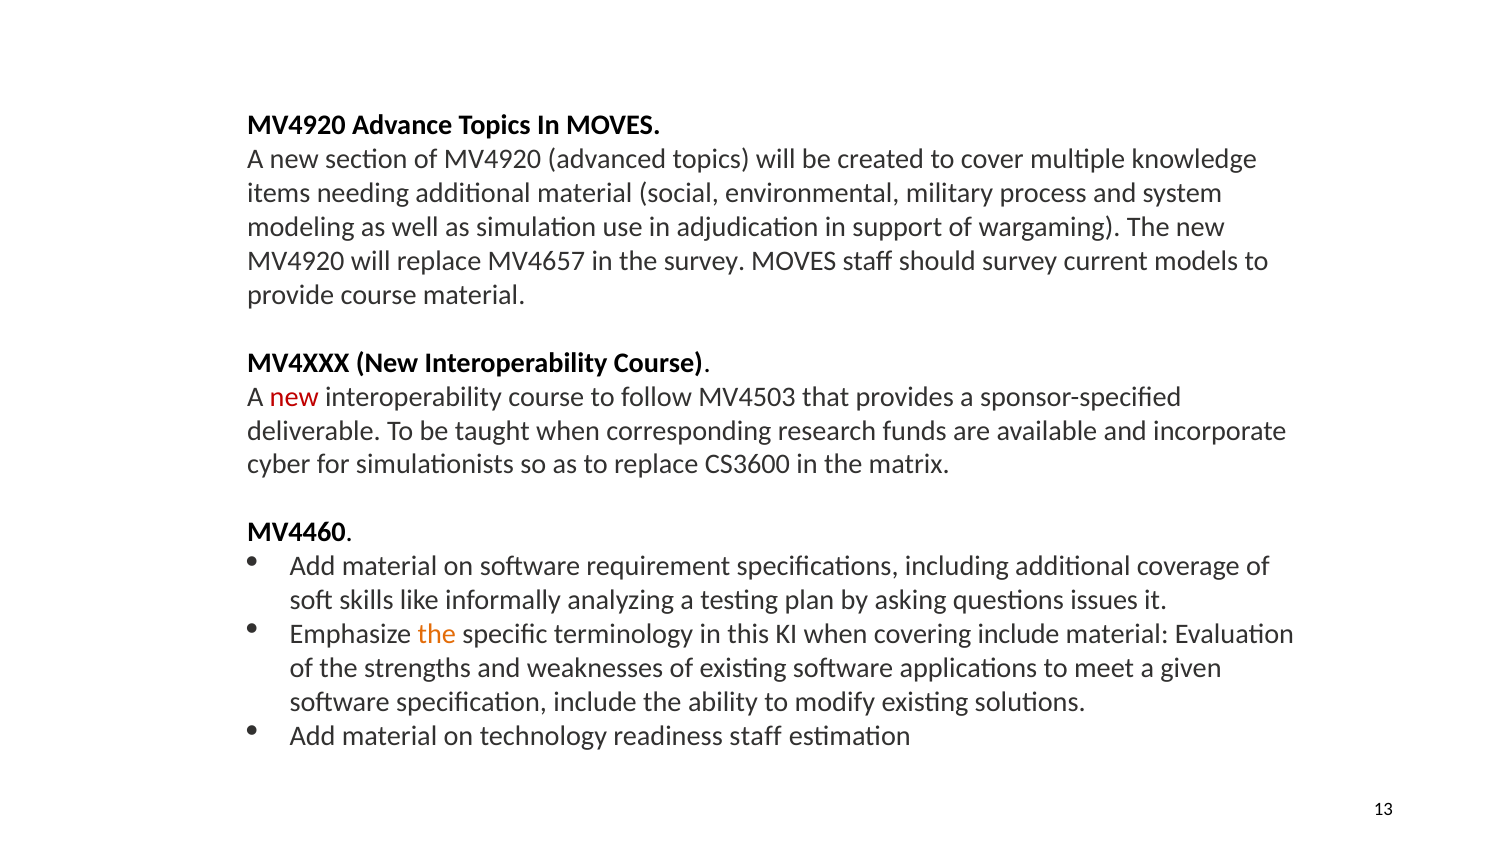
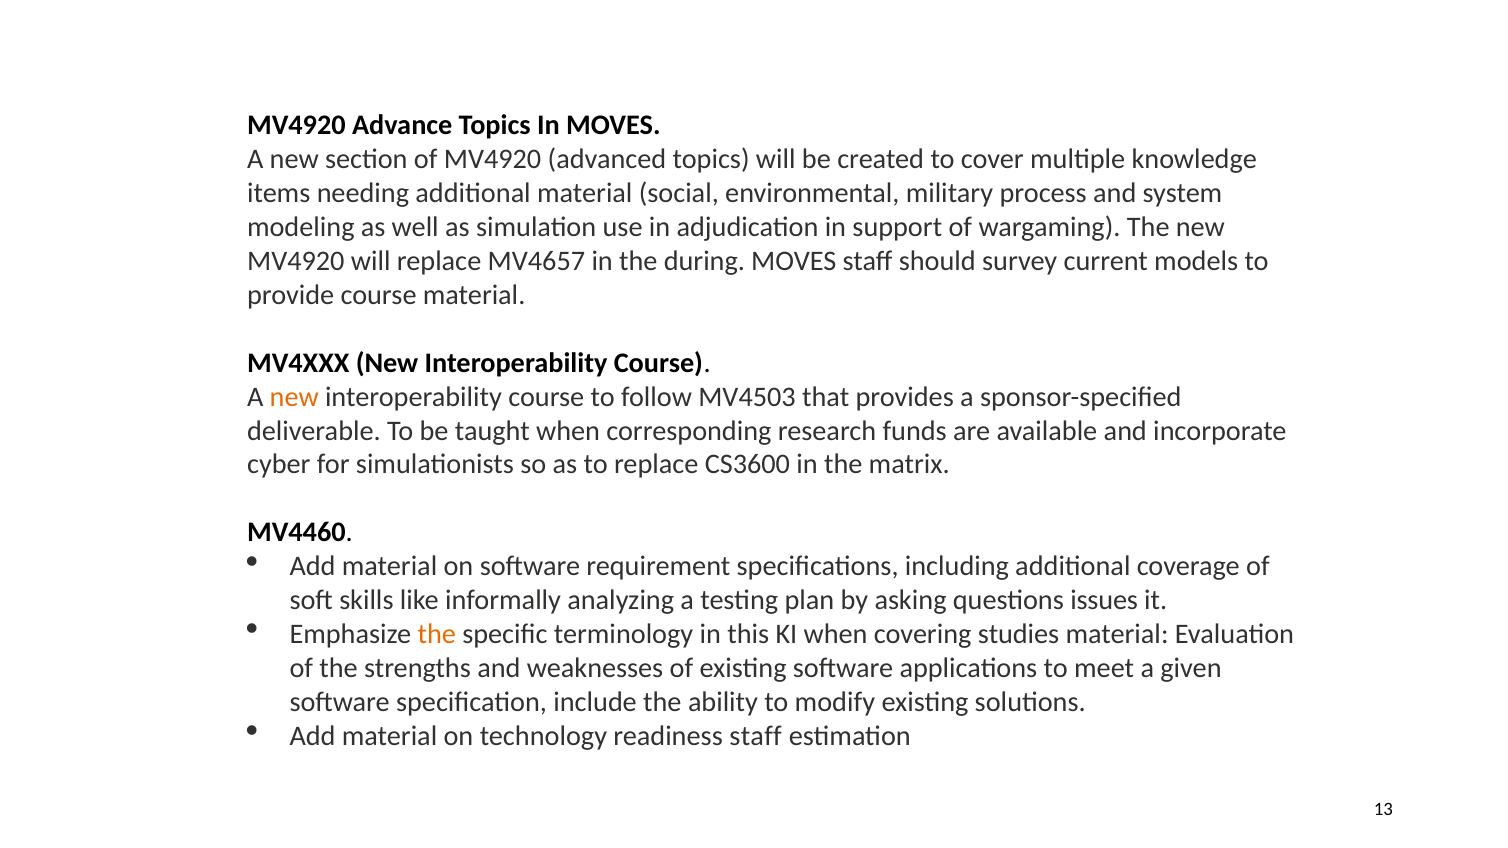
the survey: survey -> during
new at (294, 397) colour: red -> orange
covering include: include -> studies
